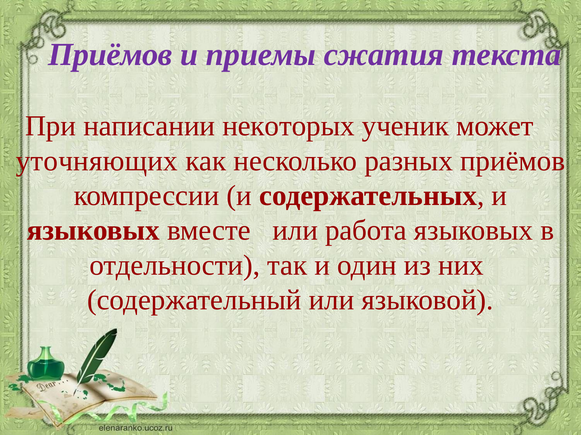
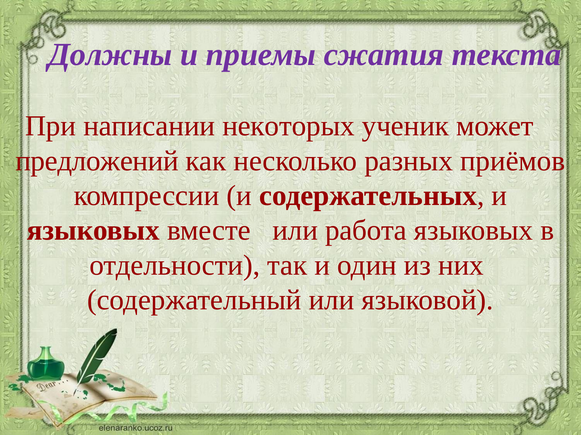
Приёмов at (110, 55): Приёмов -> Должны
уточняющих: уточняющих -> предложений
